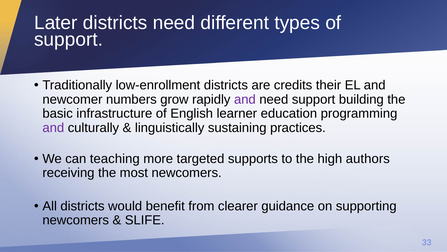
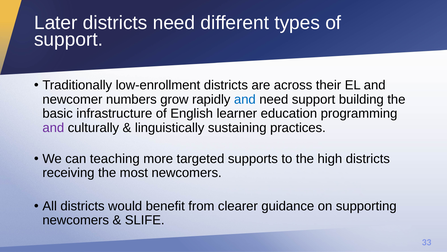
credits: credits -> across
and at (245, 99) colour: purple -> blue
high authors: authors -> districts
